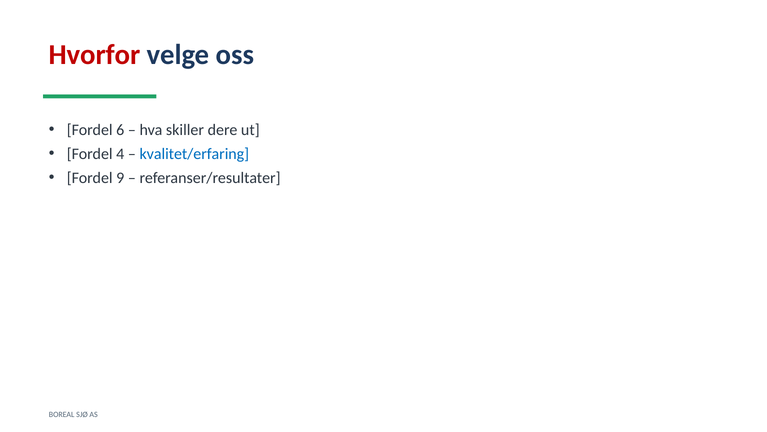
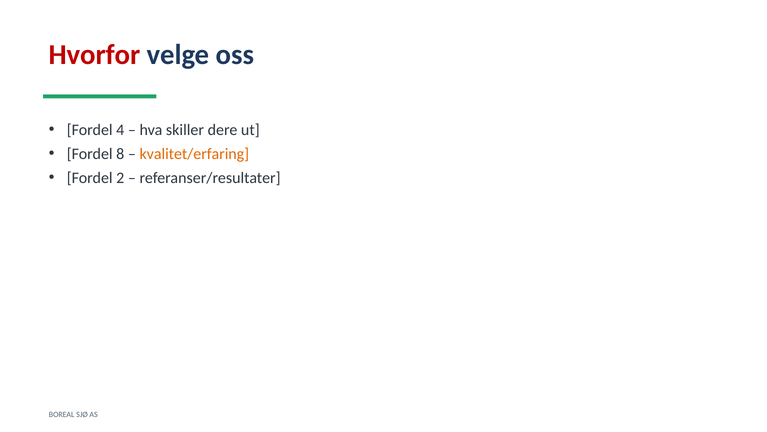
6: 6 -> 4
4: 4 -> 8
kvalitet/erfaring colour: blue -> orange
9: 9 -> 2
